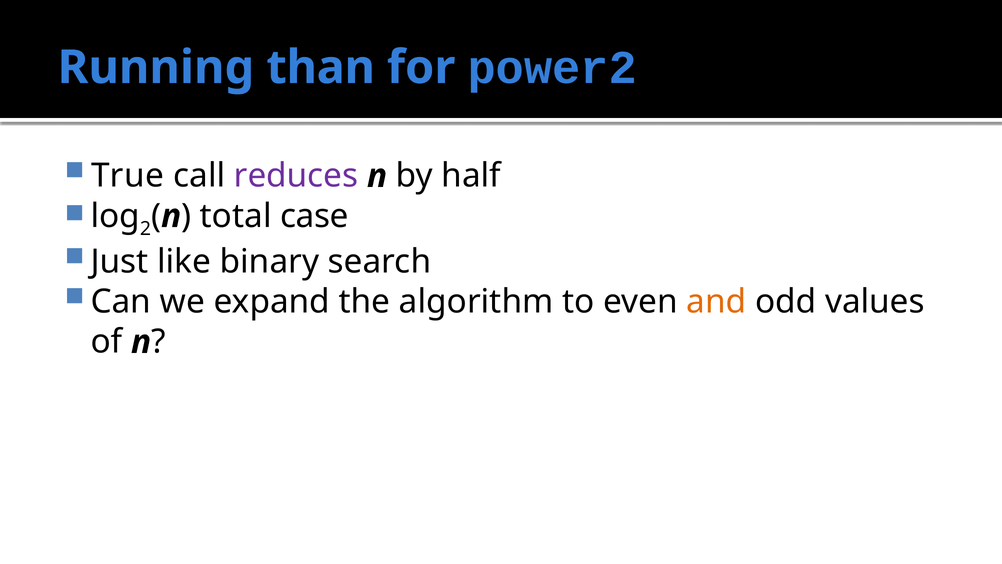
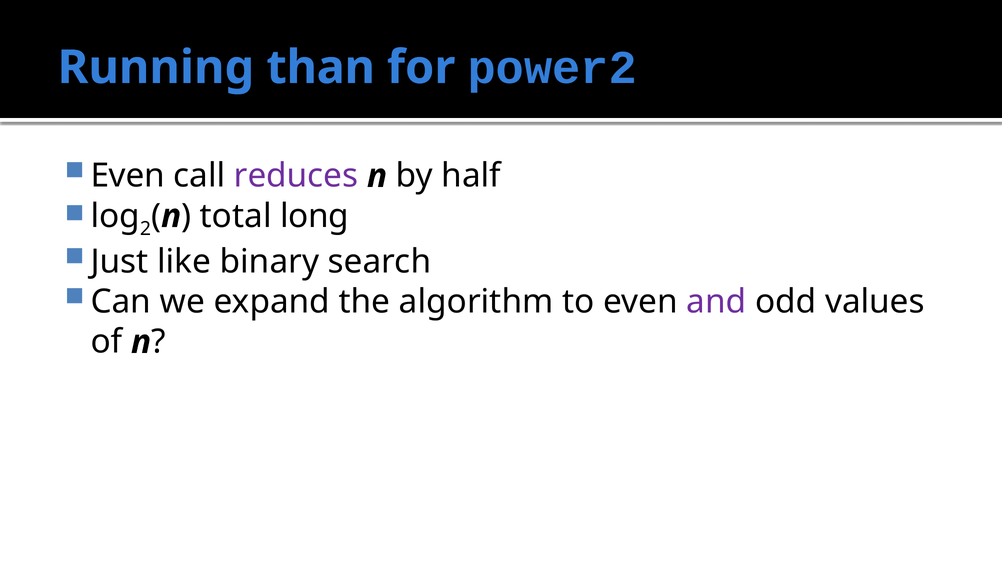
True at (127, 176): True -> Even
case: case -> long
and colour: orange -> purple
